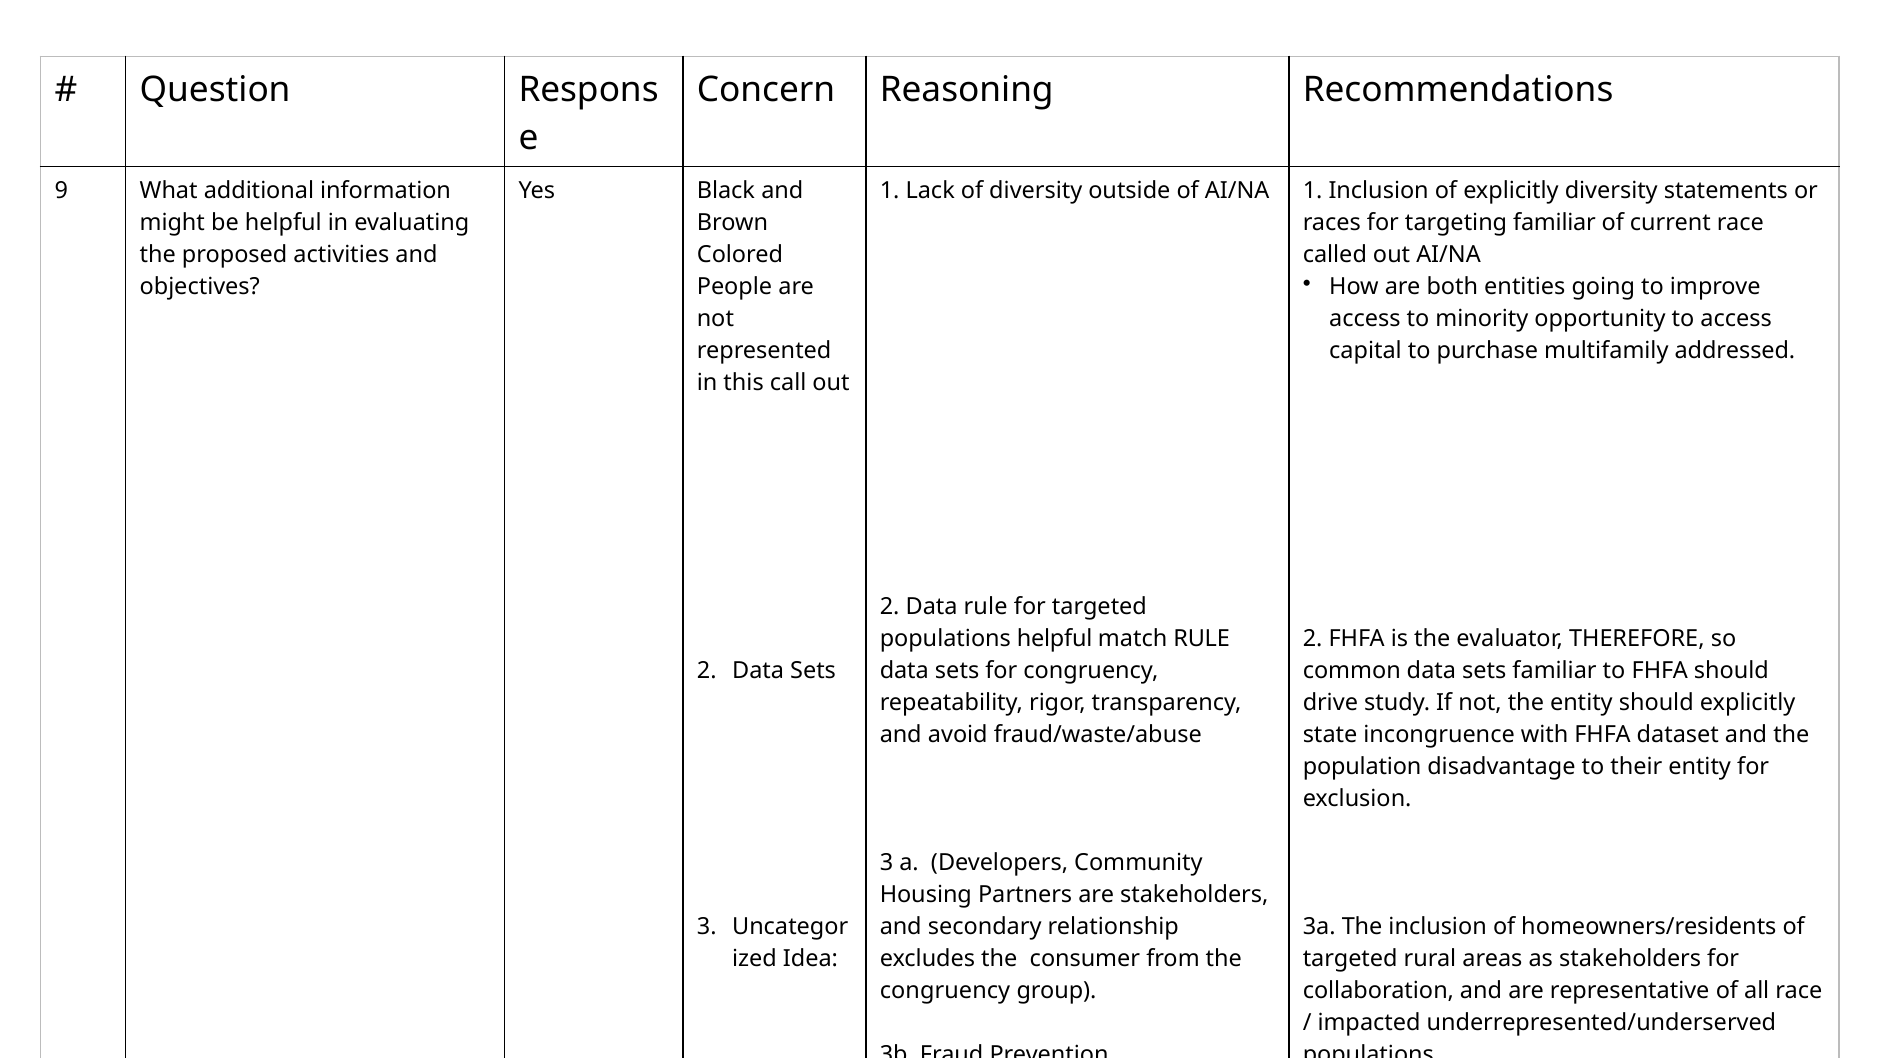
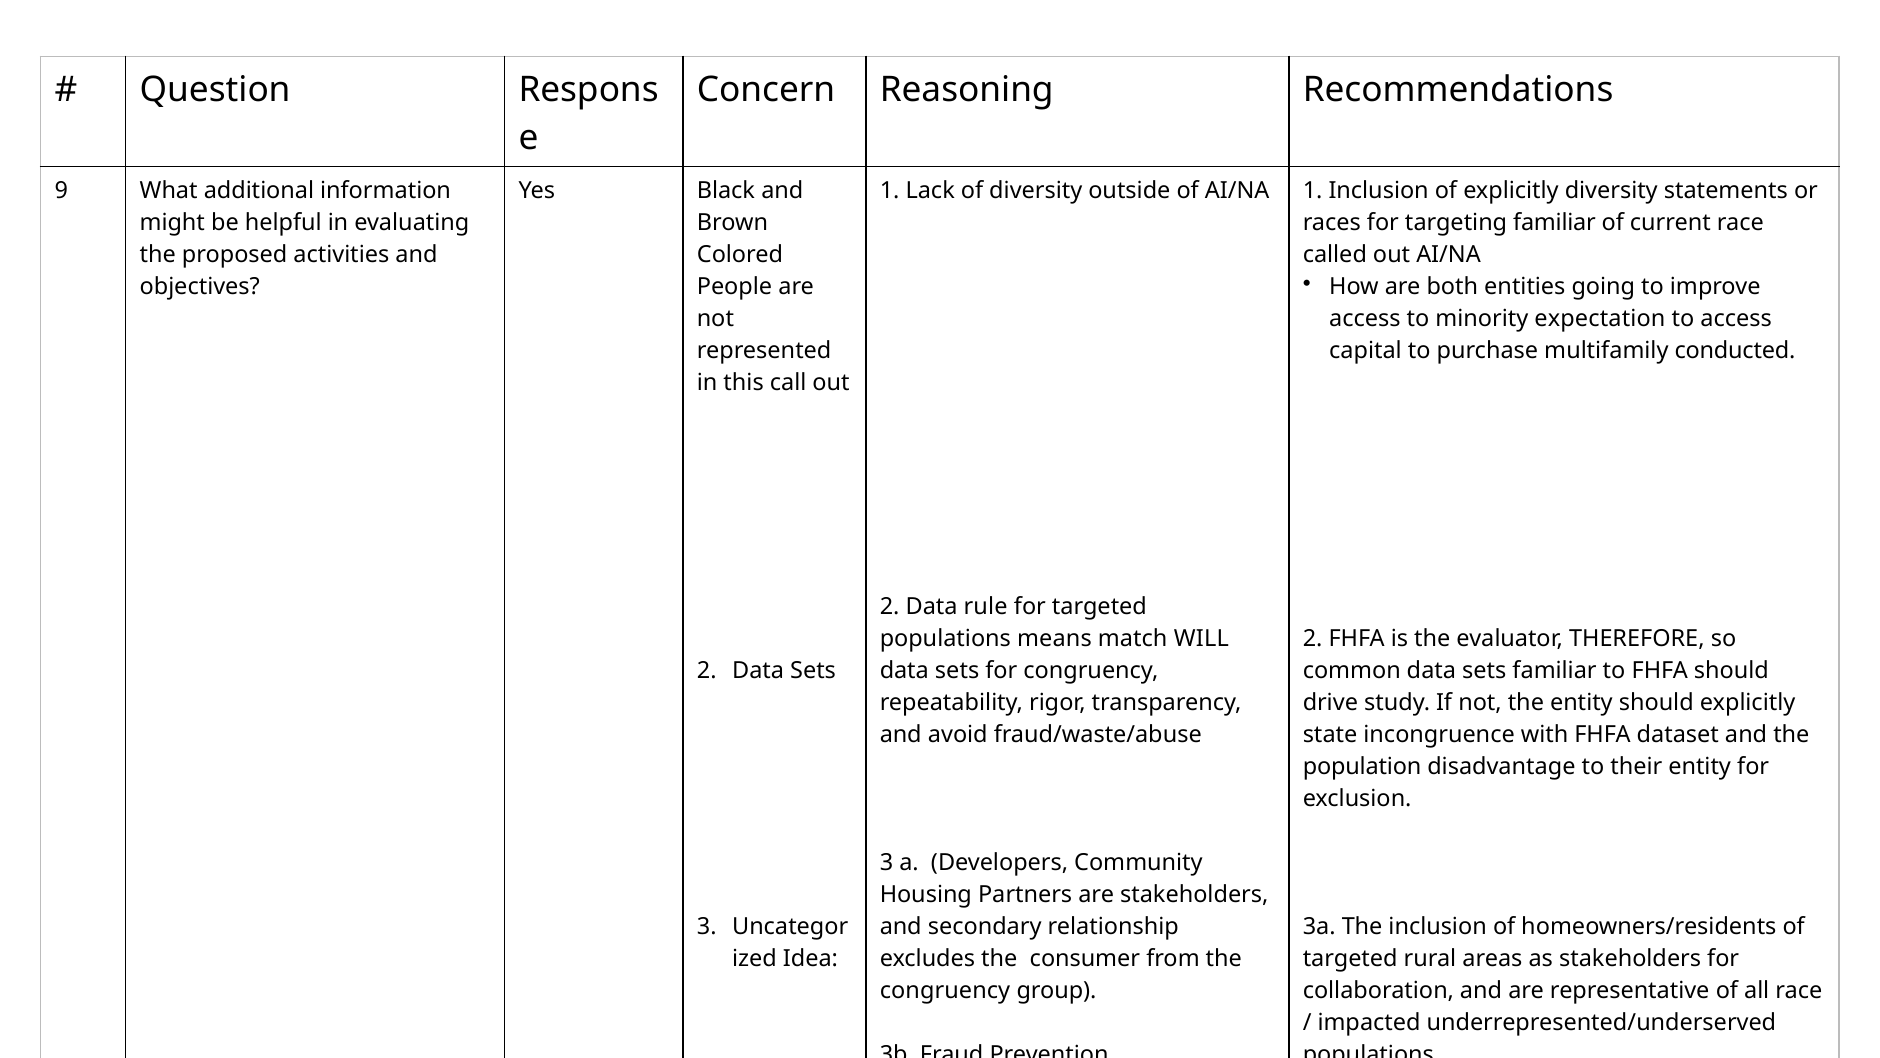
opportunity: opportunity -> expectation
addressed: addressed -> conducted
populations helpful: helpful -> means
match RULE: RULE -> WILL
